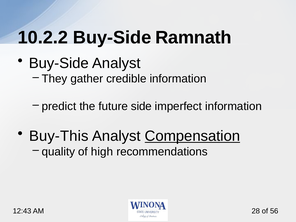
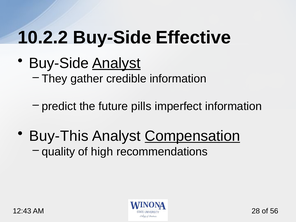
Ramnath: Ramnath -> Effective
Analyst at (116, 63) underline: none -> present
side: side -> pills
